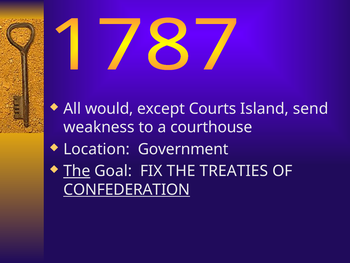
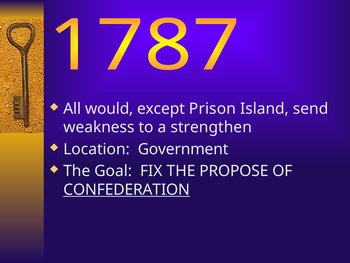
Courts: Courts -> Prison
courthouse: courthouse -> strengthen
The at (77, 171) underline: present -> none
TREATIES: TREATIES -> PROPOSE
